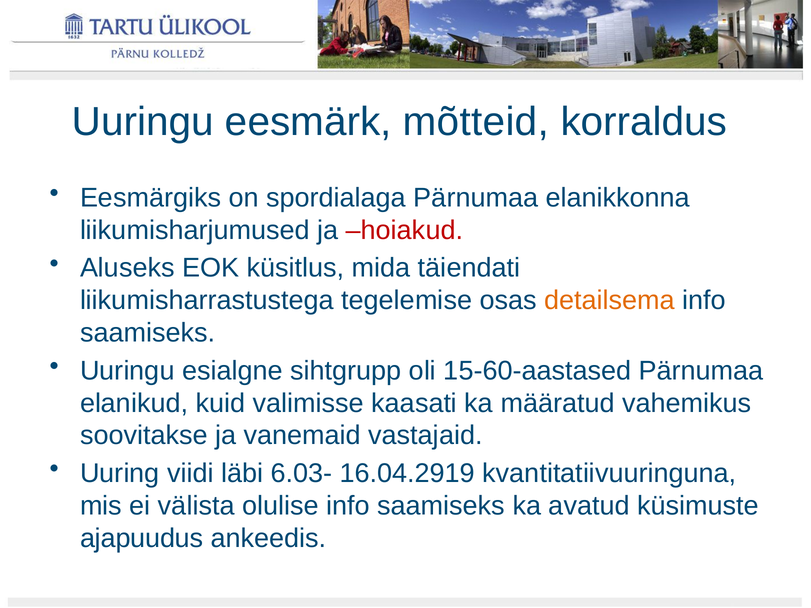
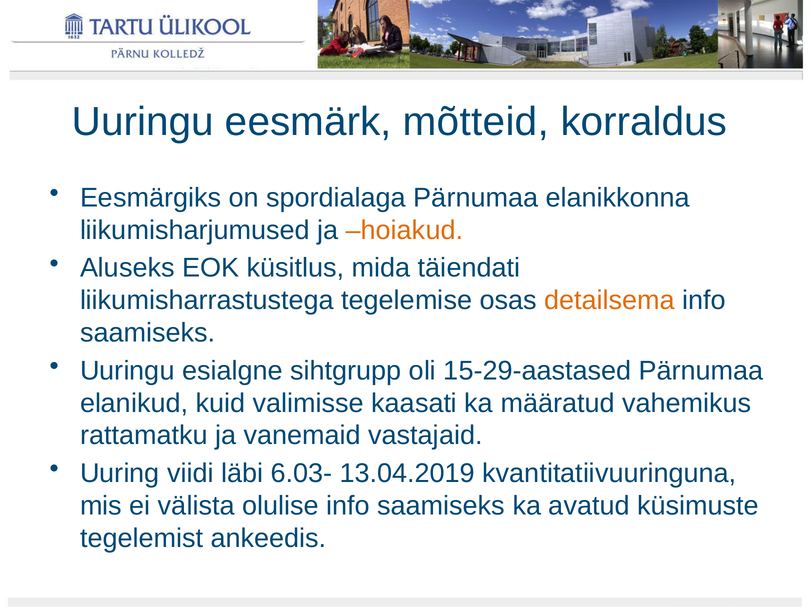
hoiakud colour: red -> orange
15-60-aastased: 15-60-aastased -> 15-29-aastased
soovitakse: soovitakse -> rattamatku
16.04.2919: 16.04.2919 -> 13.04.2019
ajapuudus: ajapuudus -> tegelemist
